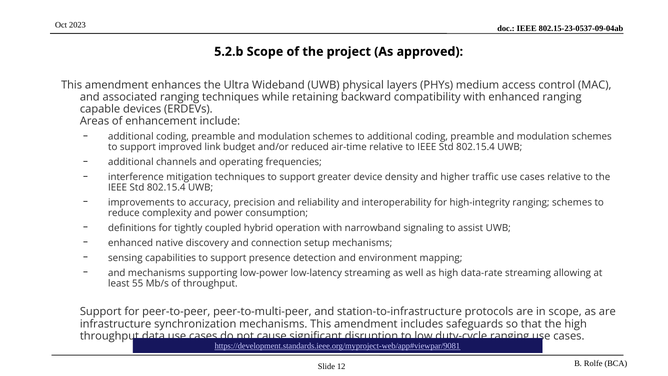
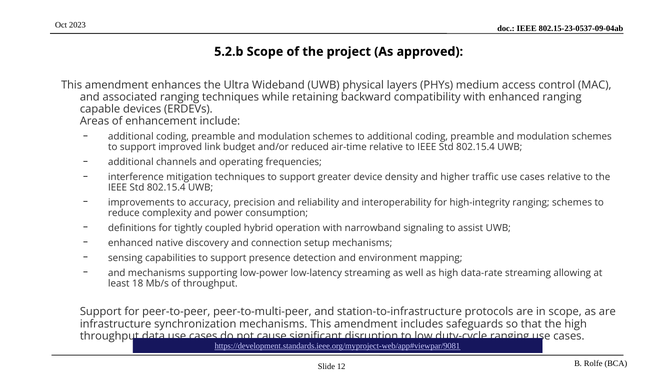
55: 55 -> 18
